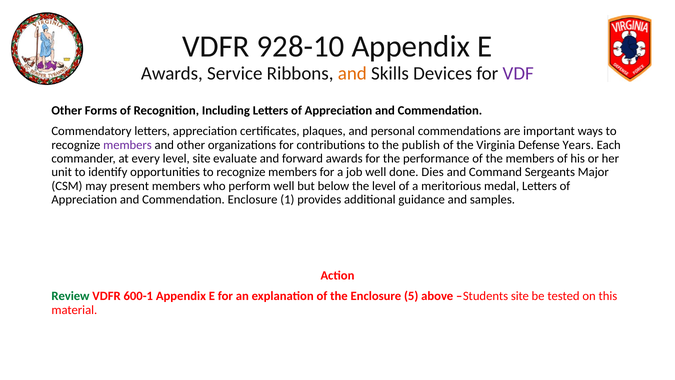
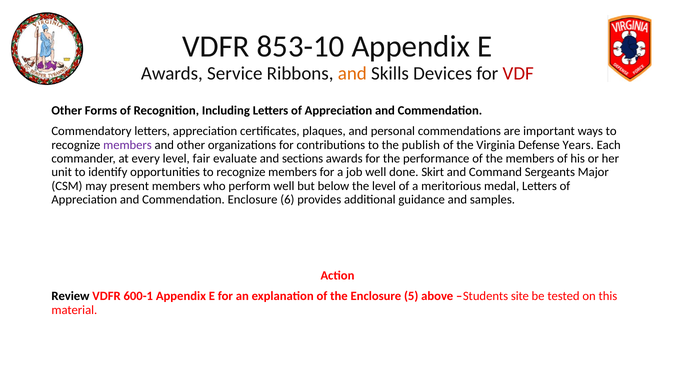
928-10: 928-10 -> 853-10
VDF colour: purple -> red
level site: site -> fair
forward: forward -> sections
Dies: Dies -> Skirt
1: 1 -> 6
Review colour: green -> black
